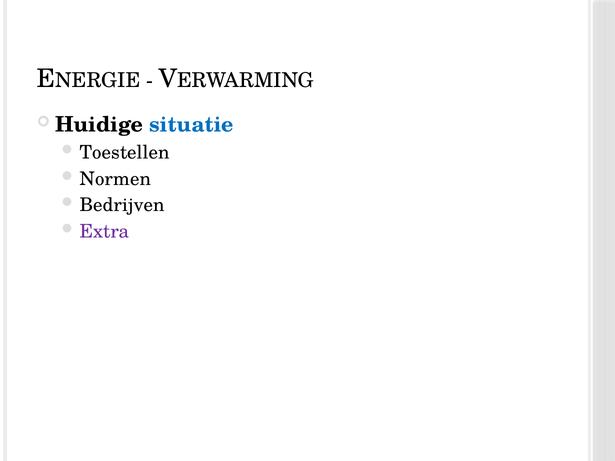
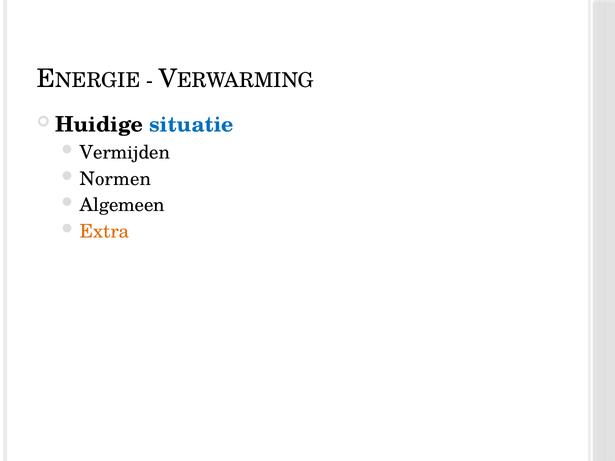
Toestellen: Toestellen -> Vermijden
Bedrijven: Bedrijven -> Algemeen
Extra colour: purple -> orange
